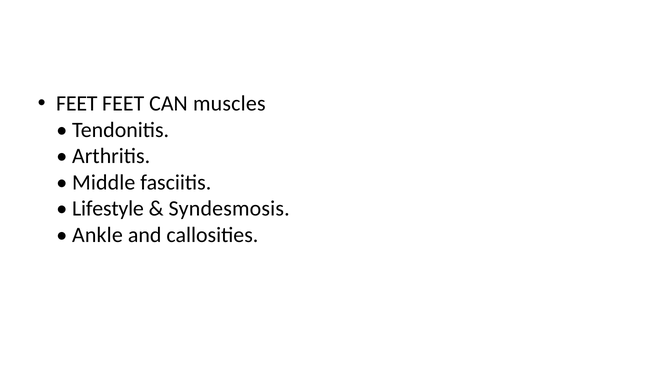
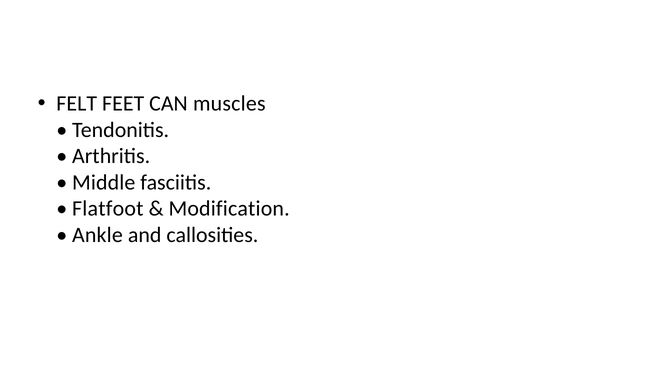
FEET at (77, 103): FEET -> FELT
Lifestyle: Lifestyle -> Flatfoot
Syndesmosis: Syndesmosis -> Modification
